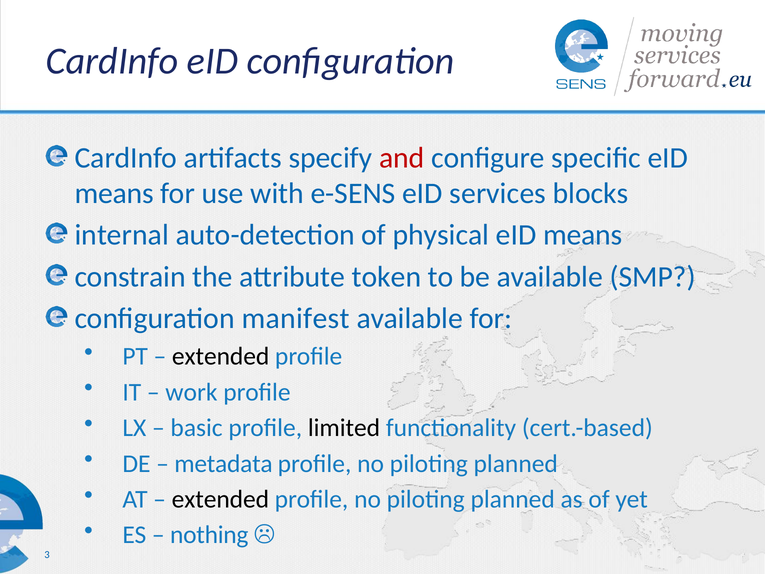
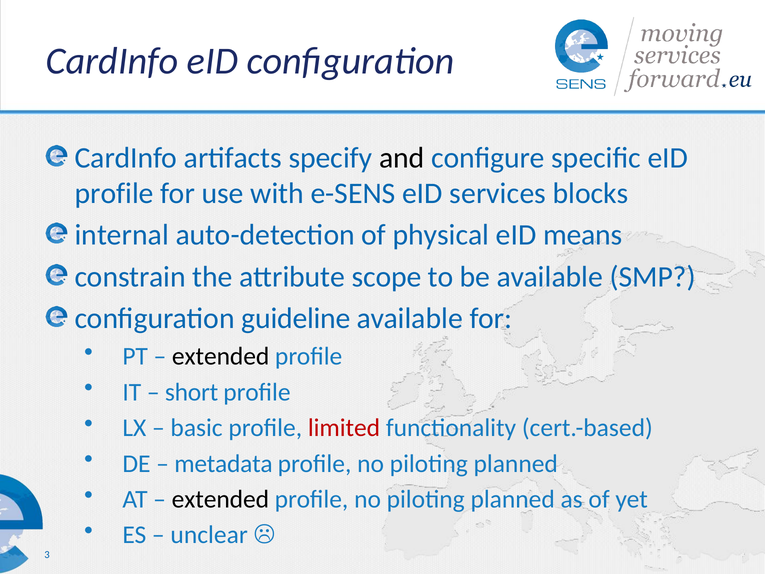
and colour: red -> black
means at (114, 193): means -> profile
token: token -> scope
manifest: manifest -> guideline
work: work -> short
limited colour: black -> red
nothing: nothing -> unclear
